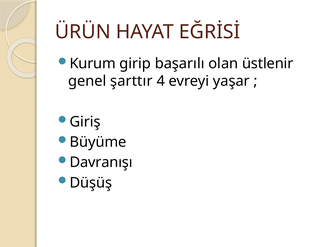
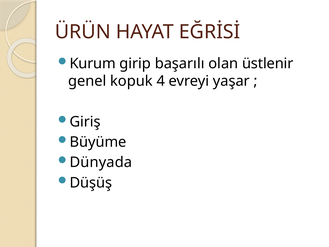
şarttır: şarttır -> kopuk
Davranışı: Davranışı -> Dünyada
